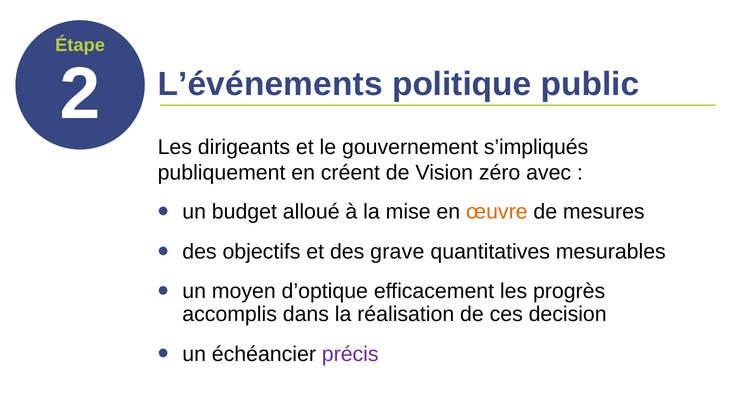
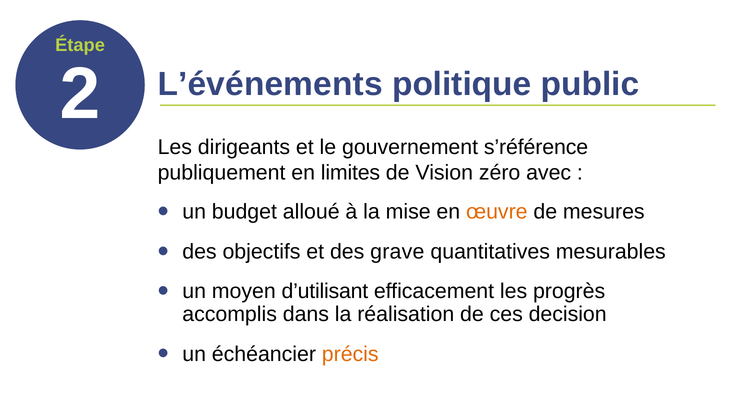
s’impliqués: s’impliqués -> s’référence
créent: créent -> limites
d’optique: d’optique -> d’utilisant
précis colour: purple -> orange
